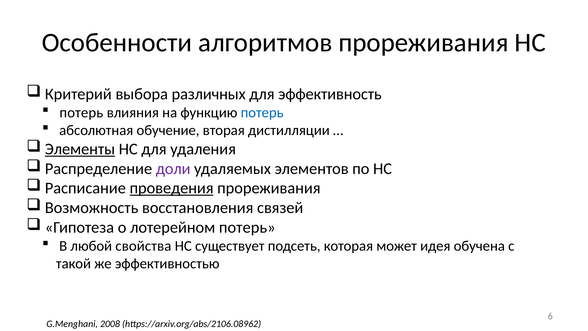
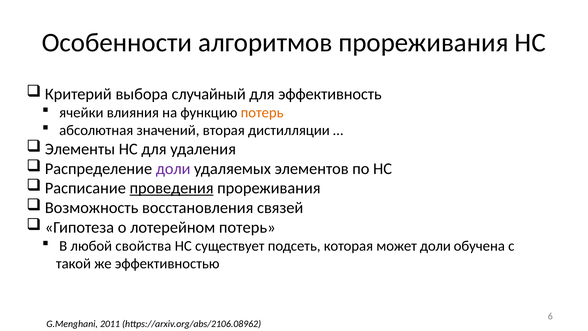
различных: различных -> случайный
потерь at (81, 112): потерь -> ячейки
потерь at (262, 112) colour: blue -> orange
обучение: обучение -> значений
Элементы underline: present -> none
может идея: идея -> доли
2008: 2008 -> 2011
